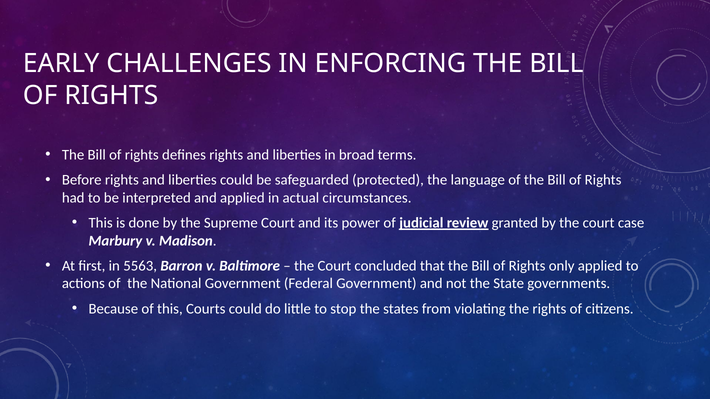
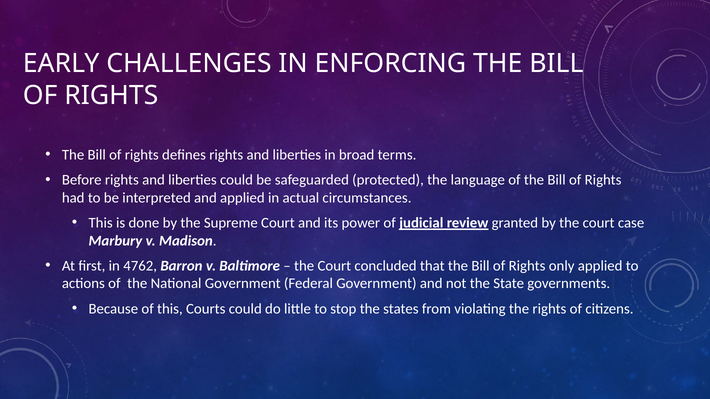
5563: 5563 -> 4762
